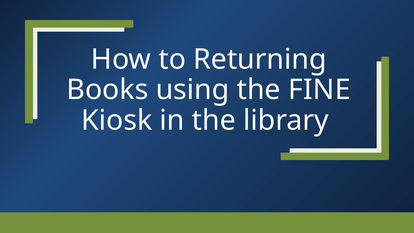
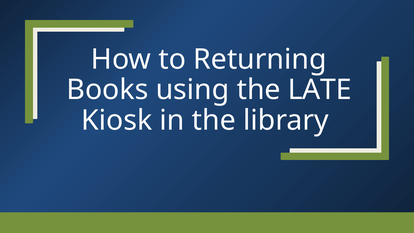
FINE: FINE -> LATE
